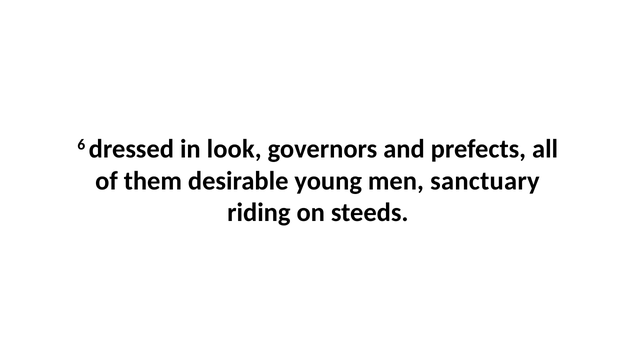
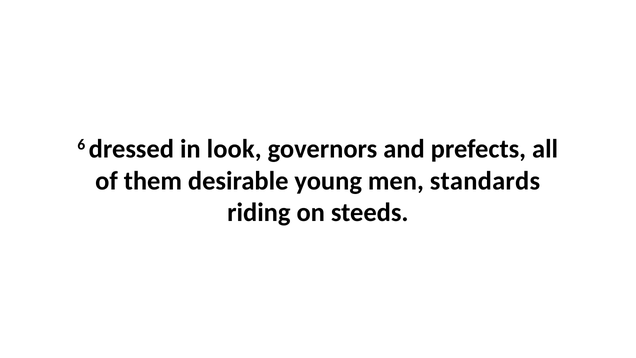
sanctuary: sanctuary -> standards
